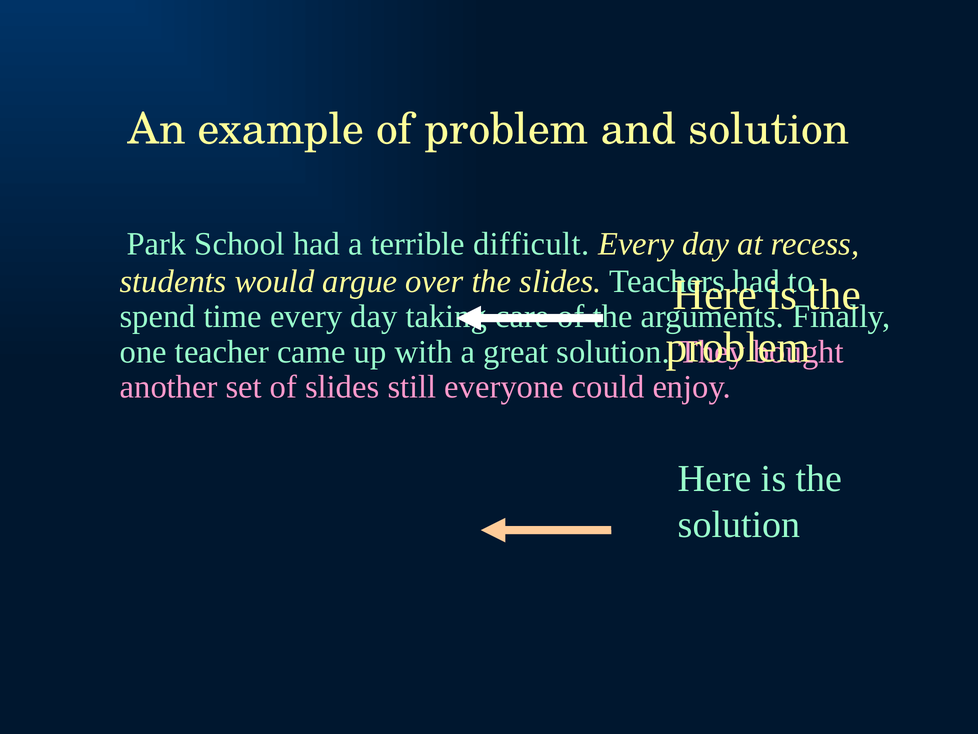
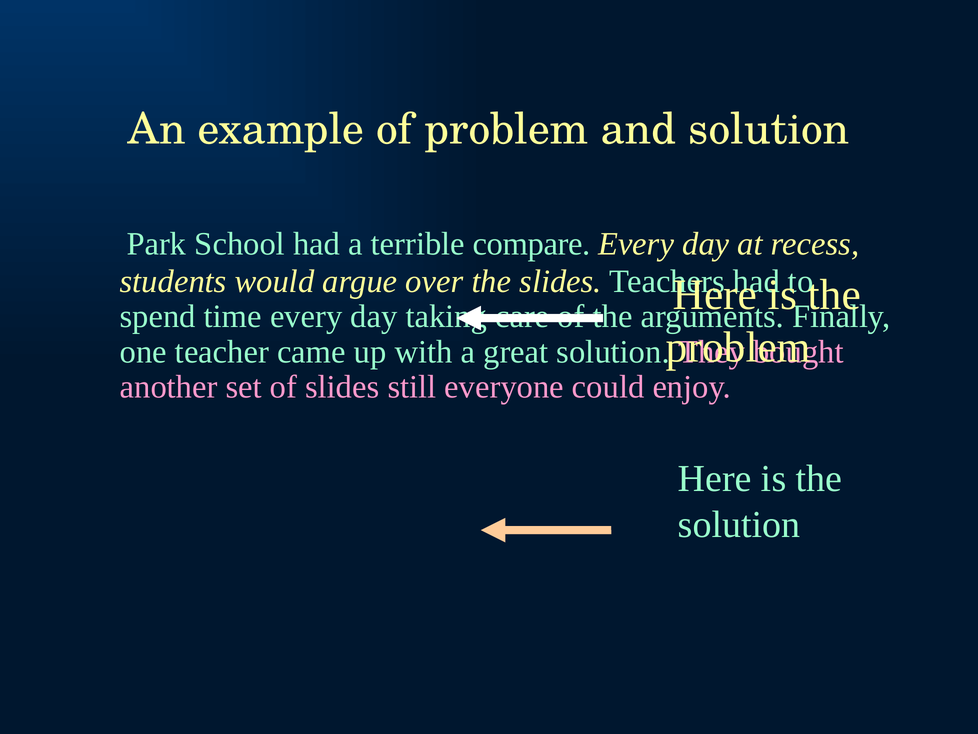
difficult: difficult -> compare
